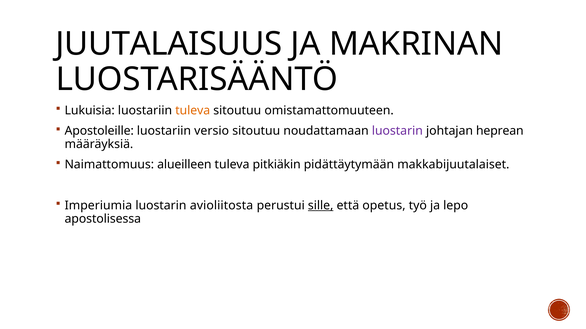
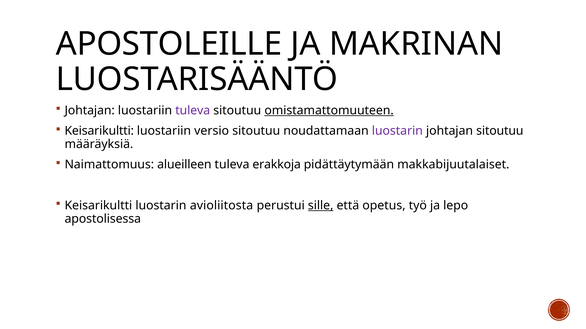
JUUTALAISUUS: JUUTALAISUUS -> APOSTOLEILLE
Lukuisia at (90, 111): Lukuisia -> Johtajan
tuleva at (193, 111) colour: orange -> purple
omistamattomuuteen underline: none -> present
Apostoleille at (99, 131): Apostoleille -> Keisarikultti
johtajan heprean: heprean -> sitoutuu
pitkiäkin: pitkiäkin -> erakkoja
Imperiumia at (98, 206): Imperiumia -> Keisarikultti
